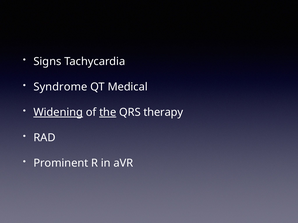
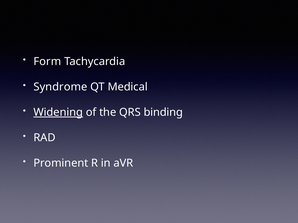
Signs: Signs -> Form
the underline: present -> none
therapy: therapy -> binding
